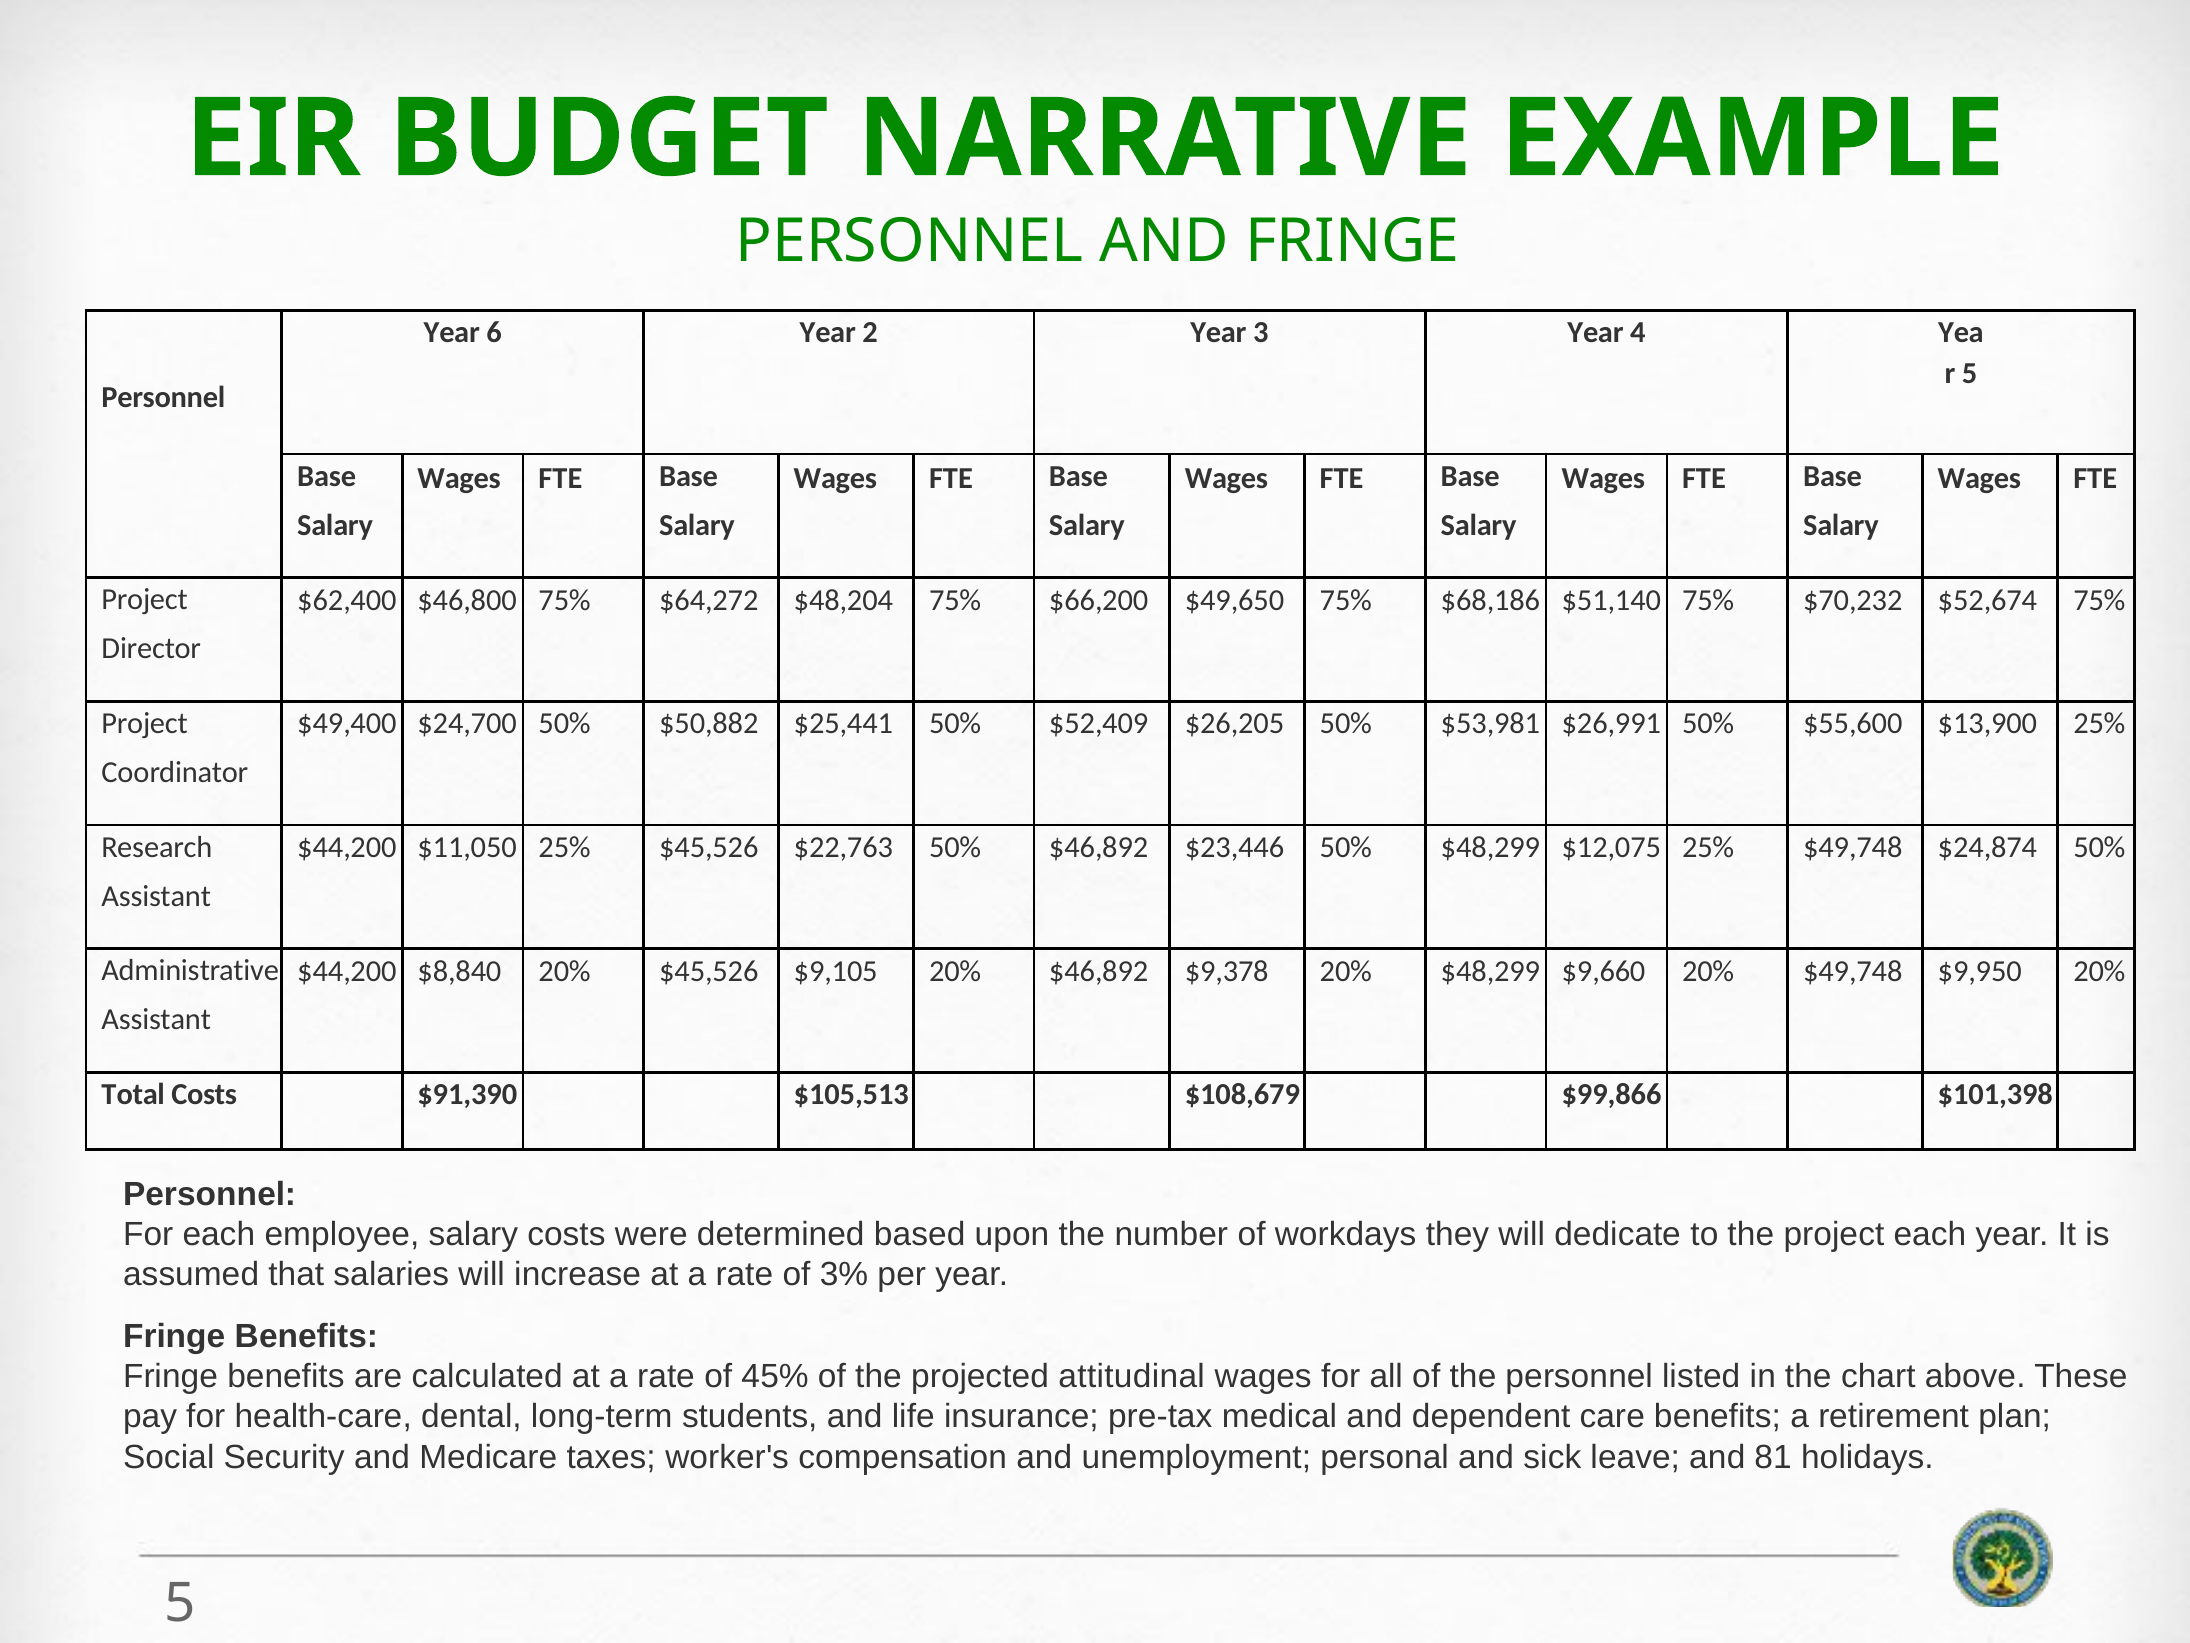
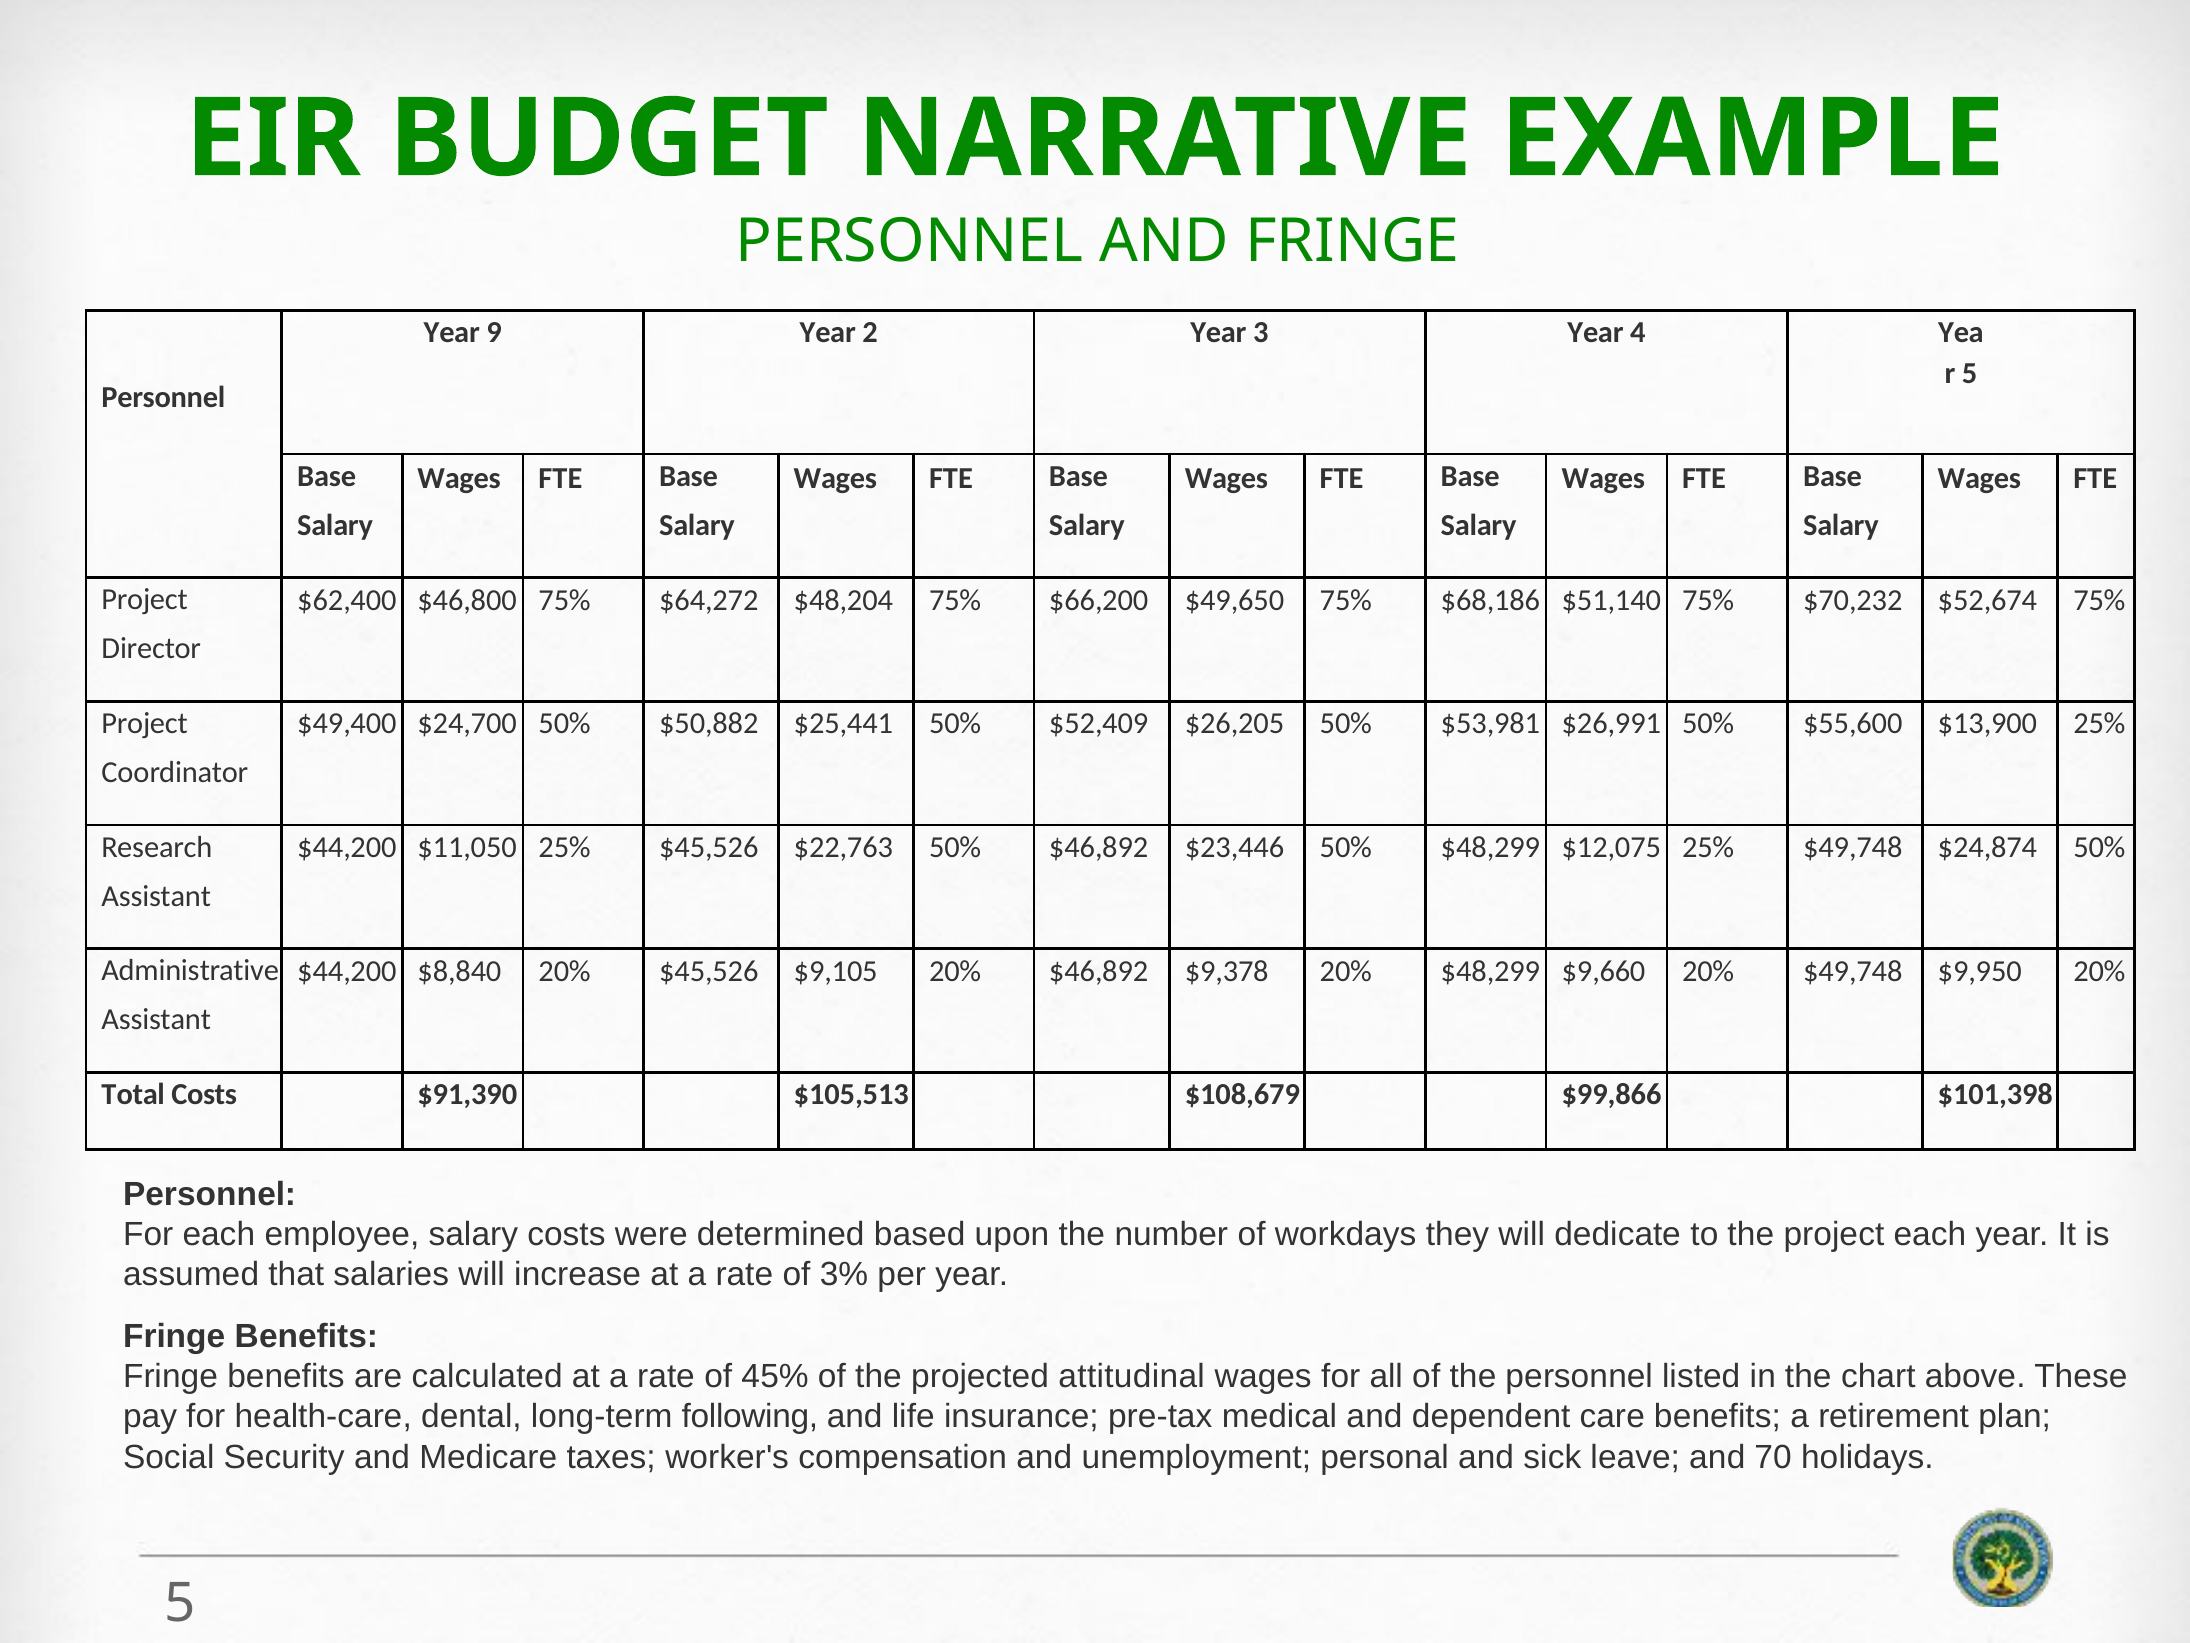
6: 6 -> 9
students: students -> following
81: 81 -> 70
